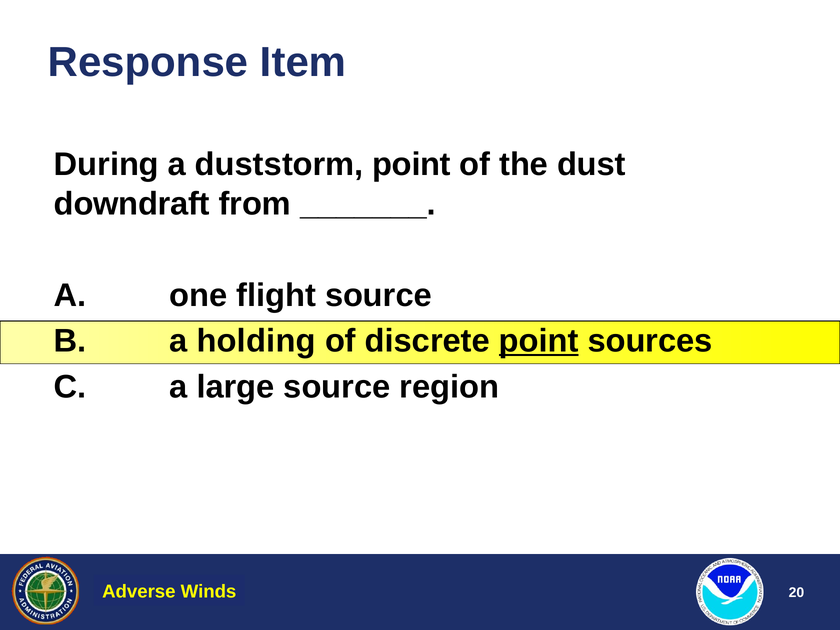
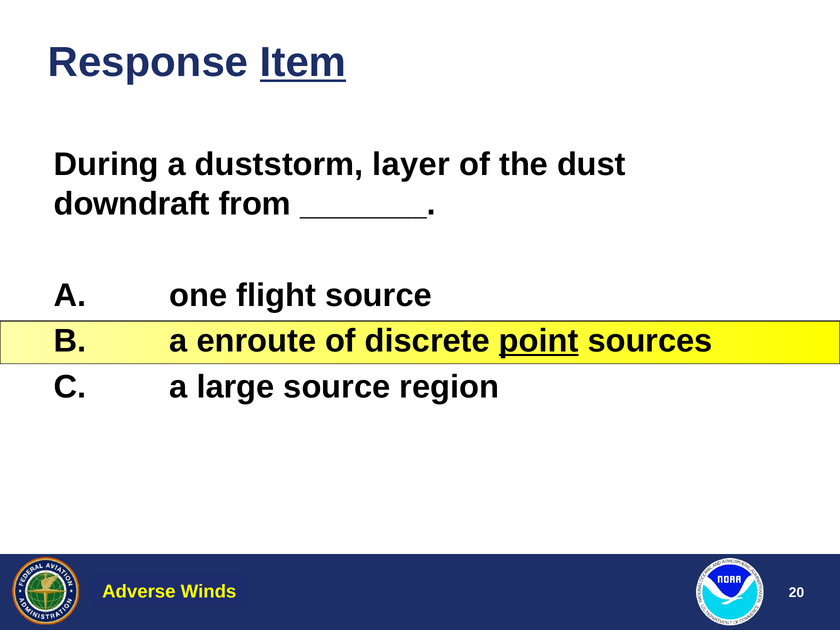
Item underline: none -> present
duststorm point: point -> layer
holding: holding -> enroute
